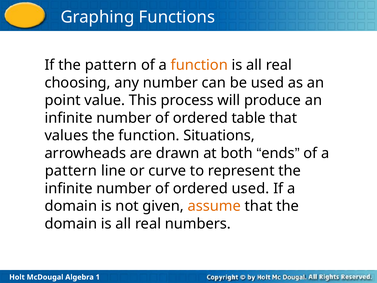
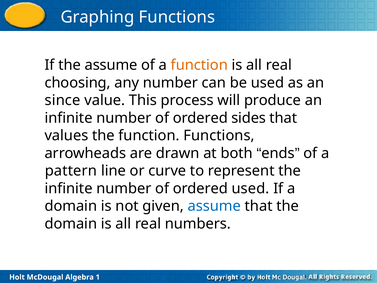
the pattern: pattern -> assume
point: point -> since
table: table -> sides
function Situations: Situations -> Functions
assume at (214, 206) colour: orange -> blue
